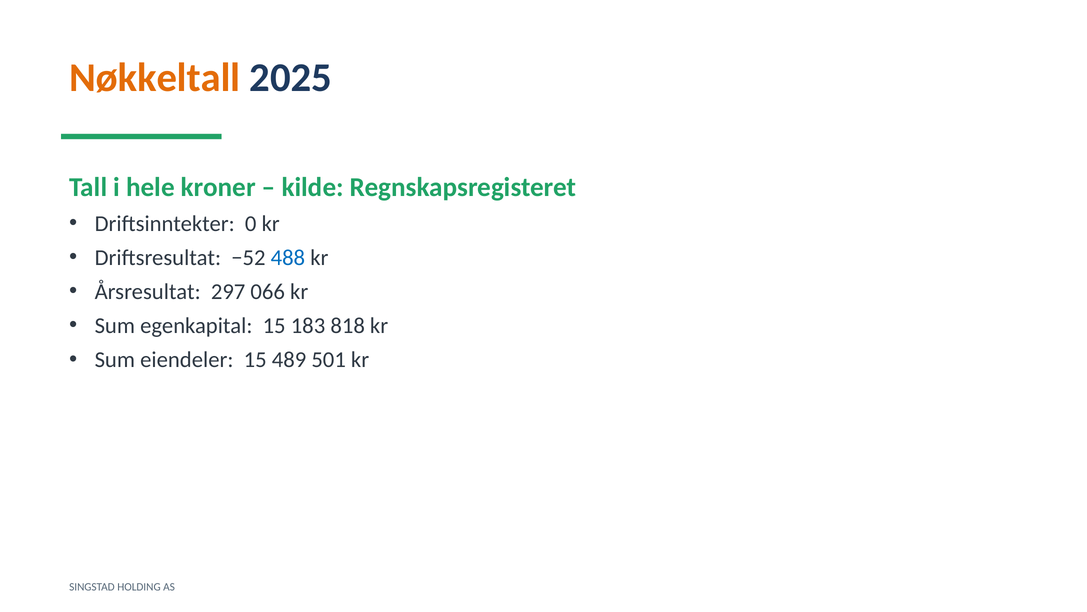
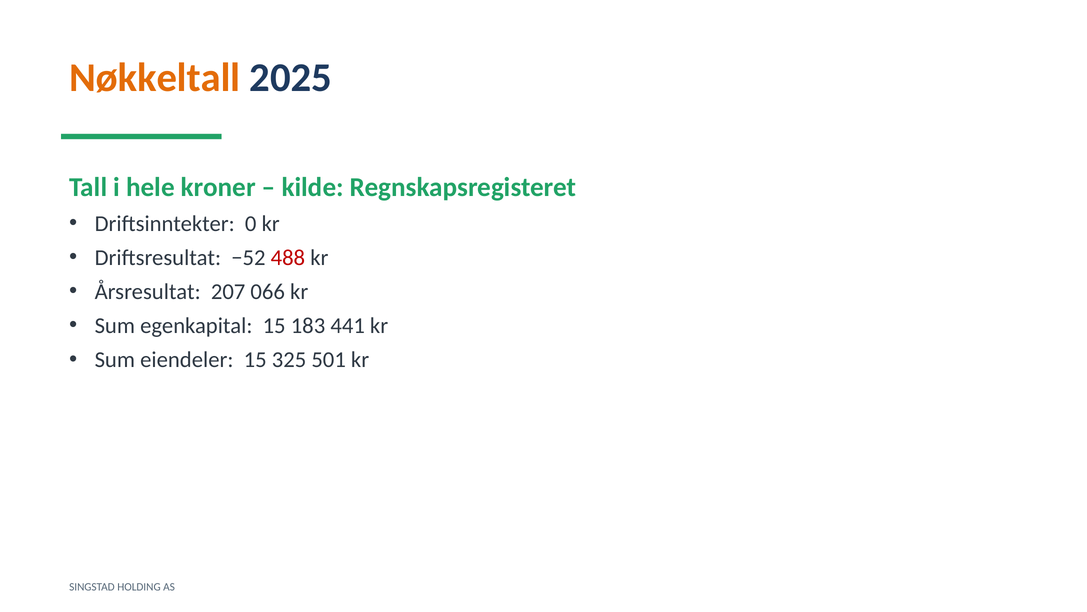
488 colour: blue -> red
297: 297 -> 207
818: 818 -> 441
489: 489 -> 325
